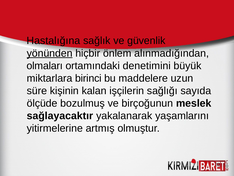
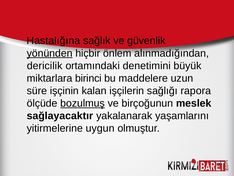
olmaları: olmaları -> dericilik
kişinin: kişinin -> işçinin
sayıda: sayıda -> rapora
bozulmuş underline: none -> present
artmış: artmış -> uygun
